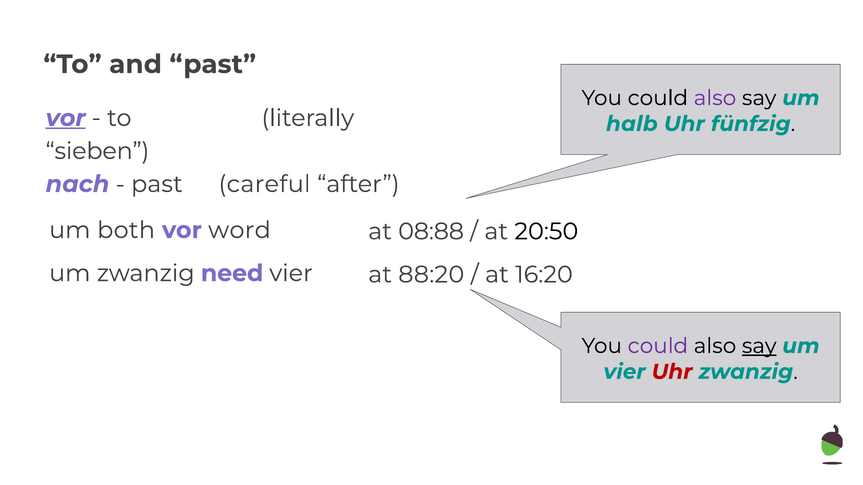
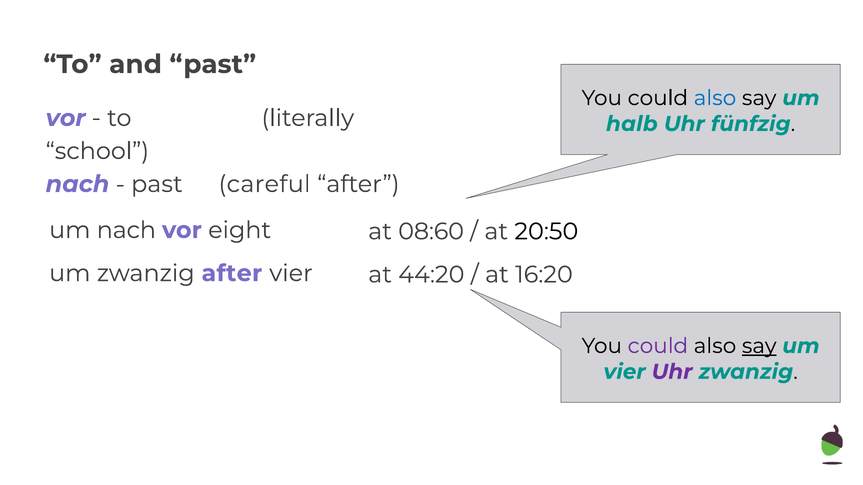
also at (715, 98) colour: purple -> blue
vor at (66, 118) underline: present -> none
sieben: sieben -> school
um both: both -> nach
word: word -> eight
08:88: 08:88 -> 08:60
zwanzig need: need -> after
88:20: 88:20 -> 44:20
Uhr at (672, 372) colour: red -> purple
